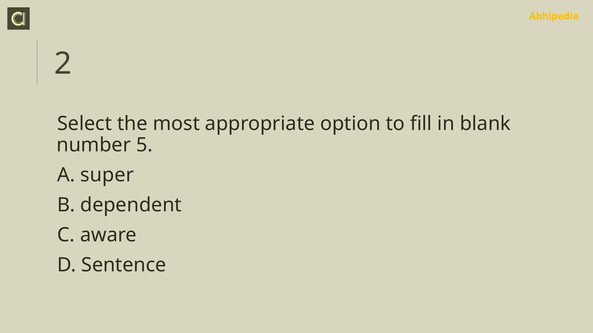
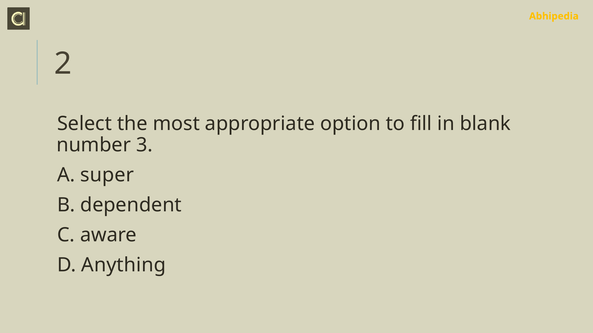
5: 5 -> 3
Sentence: Sentence -> Anything
